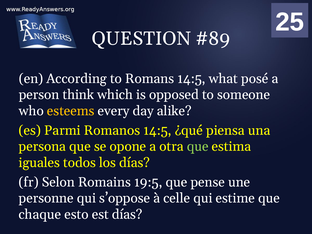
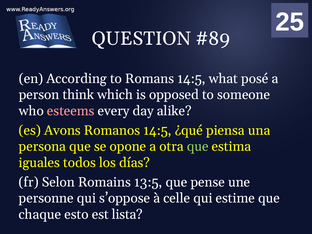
esteems colour: yellow -> pink
Parmi: Parmi -> Avons
19:5: 19:5 -> 13:5
est días: días -> lista
